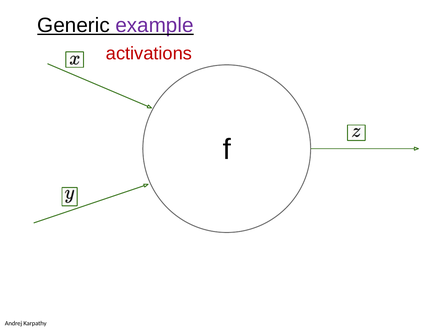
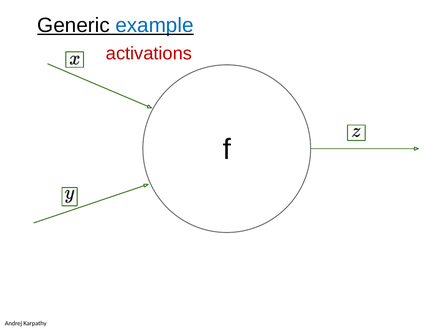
example colour: purple -> blue
